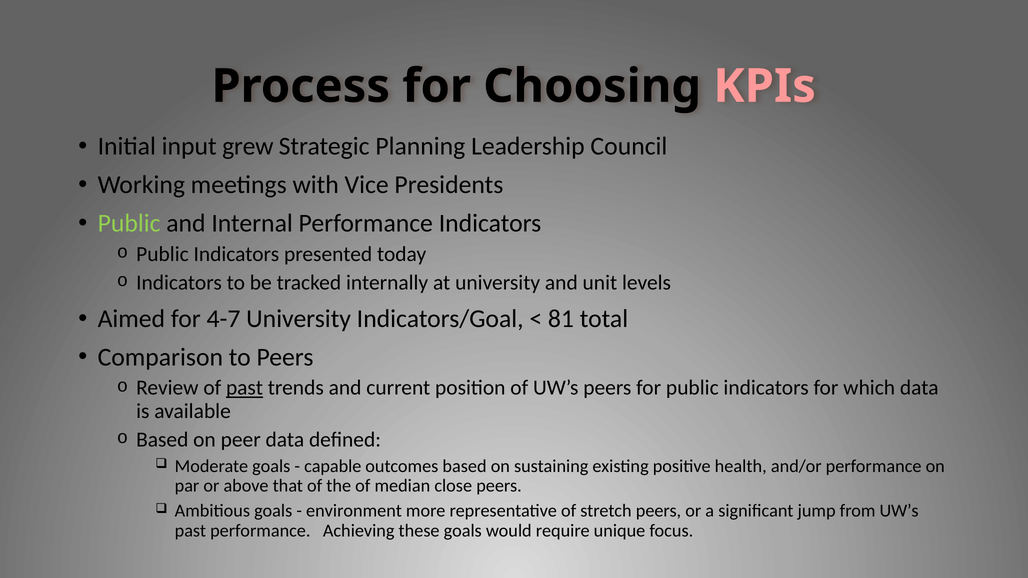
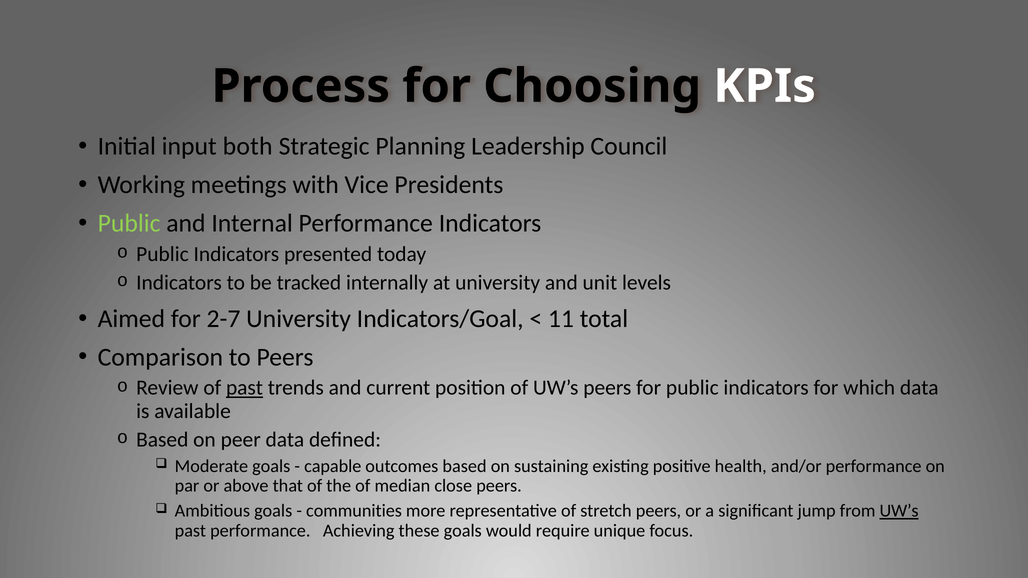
KPIs colour: pink -> white
grew: grew -> both
4-7: 4-7 -> 2-7
81: 81 -> 11
environment: environment -> communities
UW’s at (899, 511) underline: none -> present
